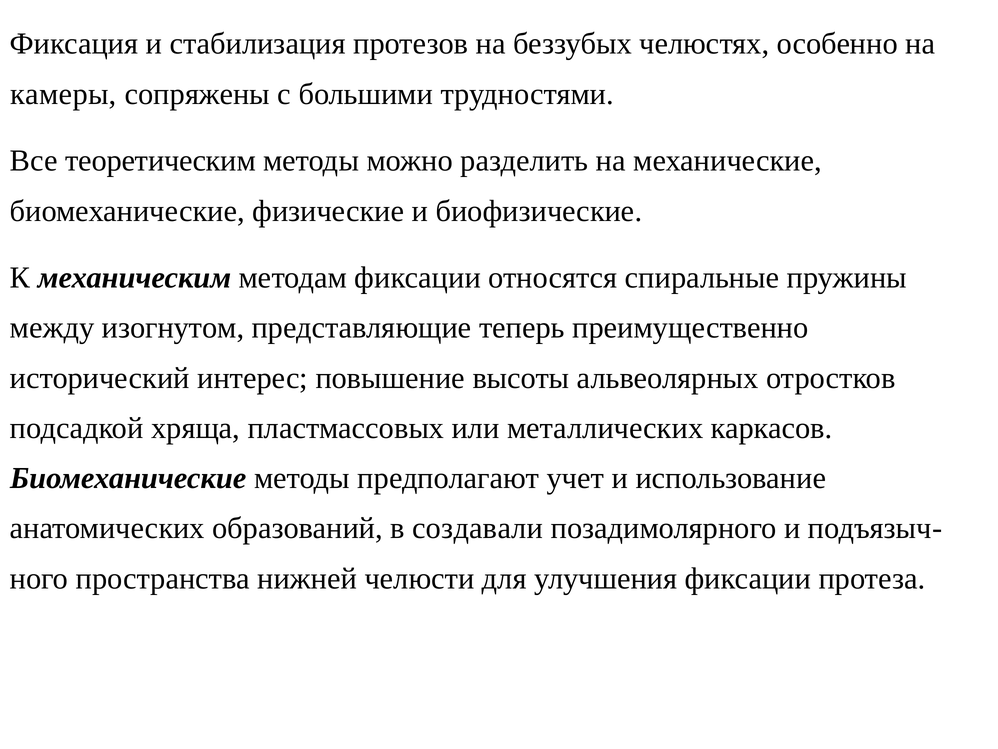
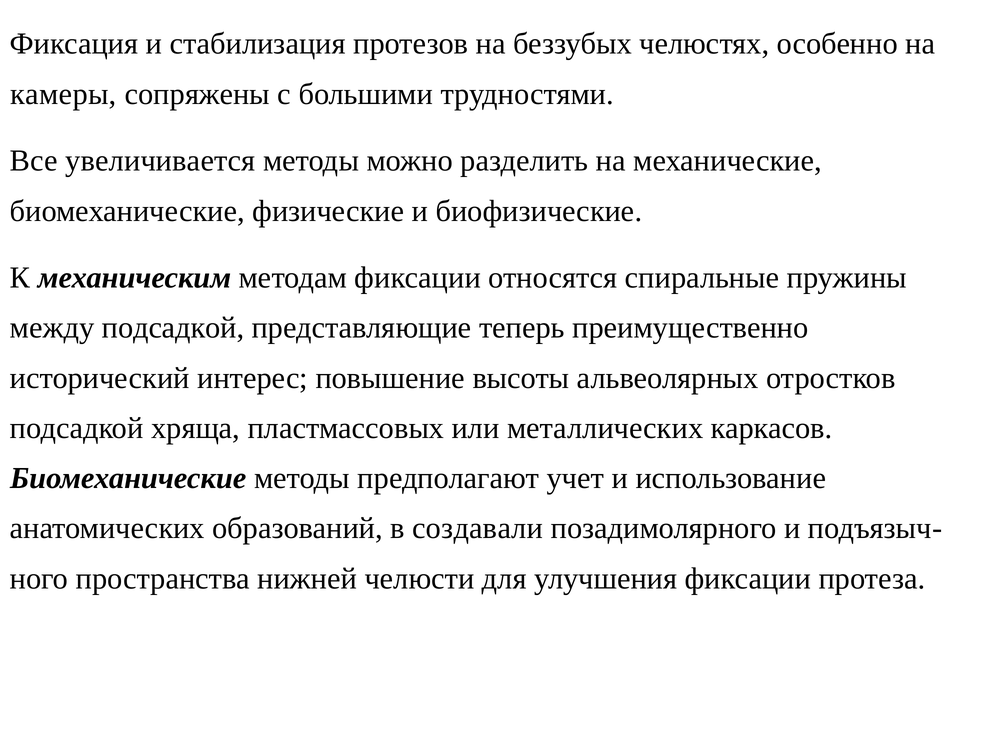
теоретическим: теоретическим -> увеличивается
между изогнутом: изогнутом -> подсадкой
